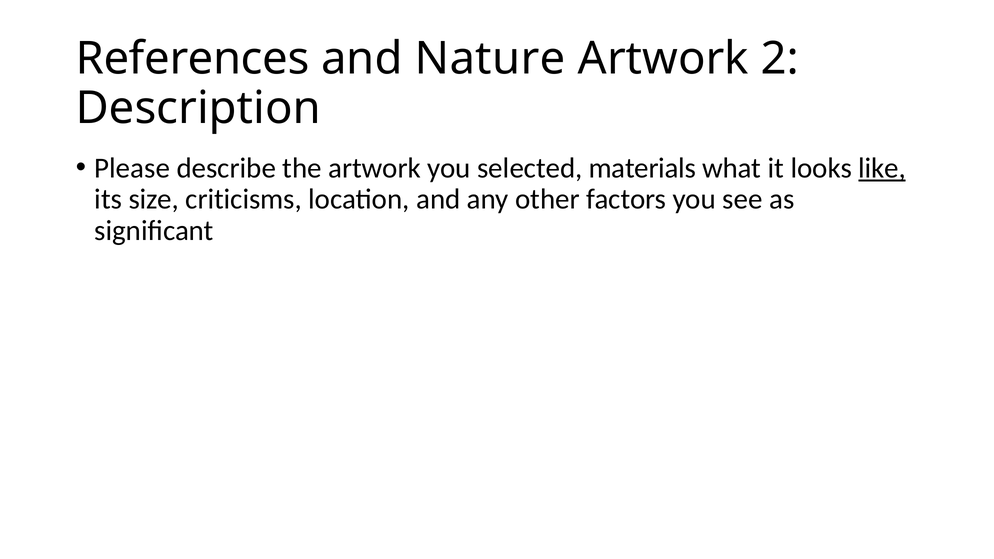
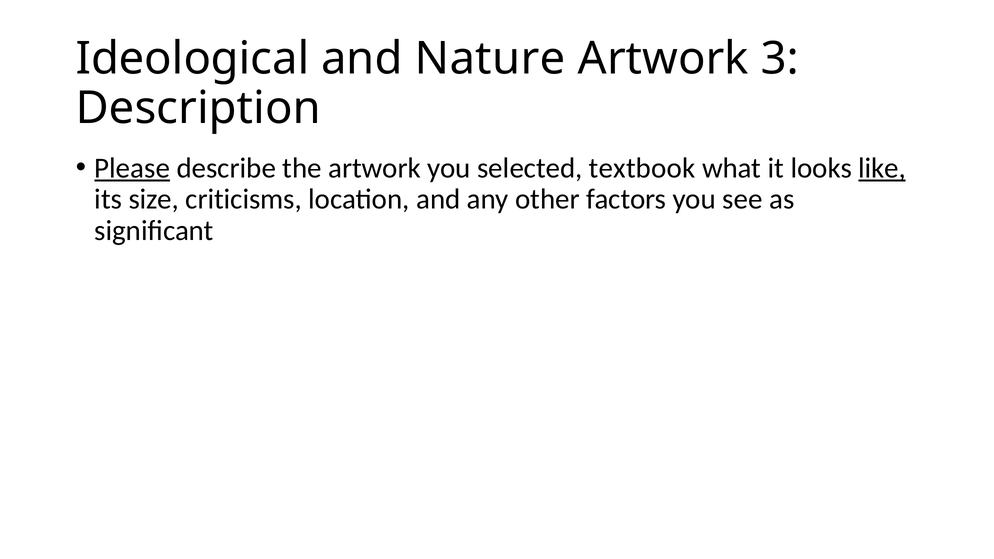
References: References -> Ideological
2: 2 -> 3
Please underline: none -> present
materials: materials -> textbook
